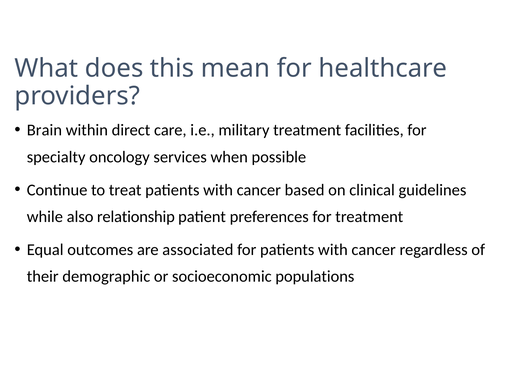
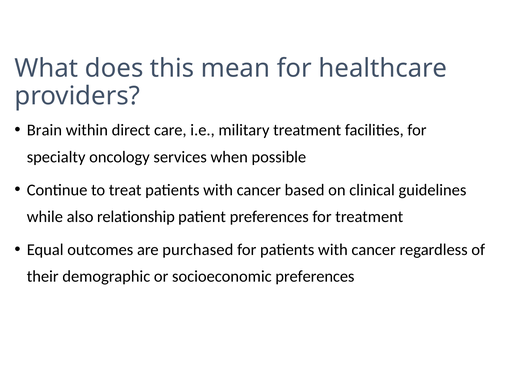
associated: associated -> purchased
socioeconomic populations: populations -> preferences
